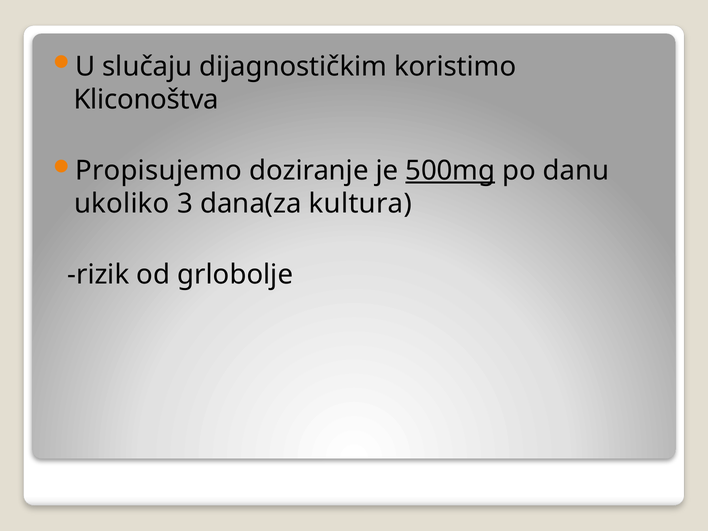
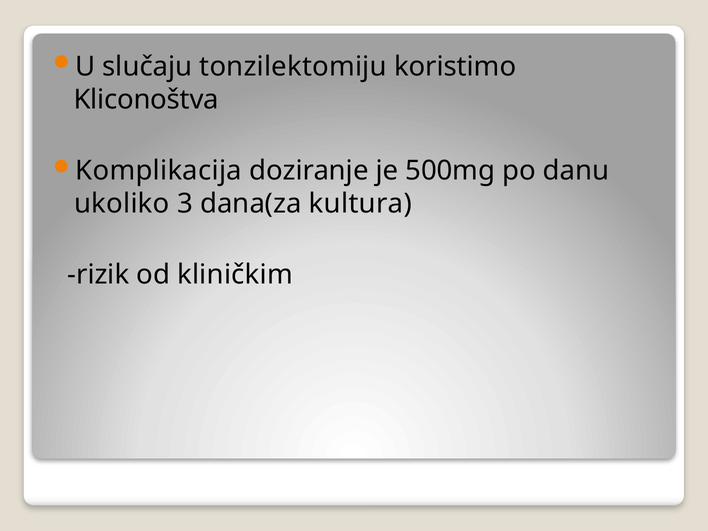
dijagnostičkim: dijagnostičkim -> tonzilektomiju
Propisujemo: Propisujemo -> Komplikacija
500mg underline: present -> none
grlobolje: grlobolje -> kliničkim
